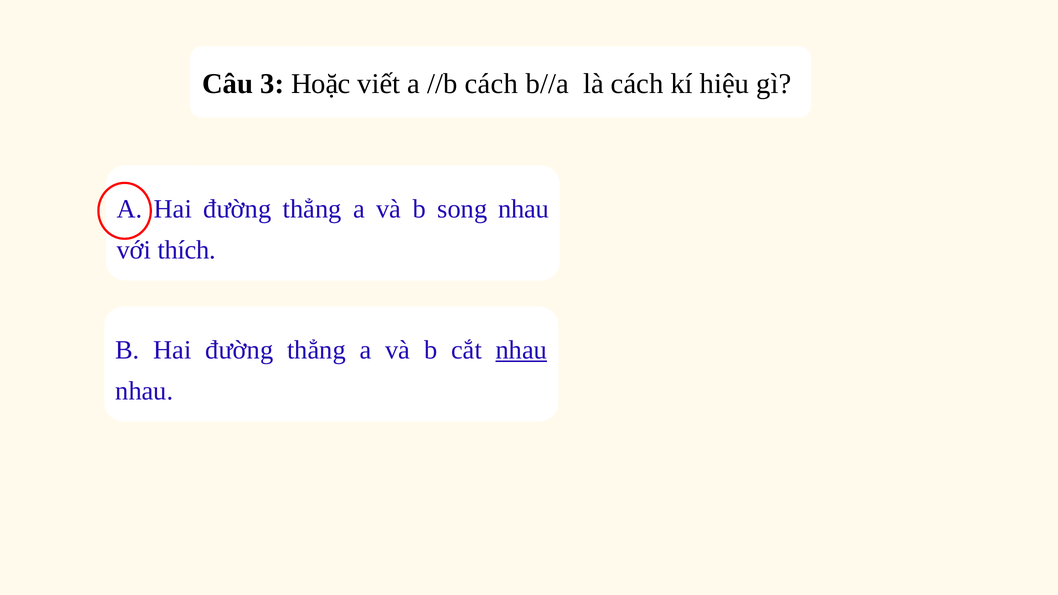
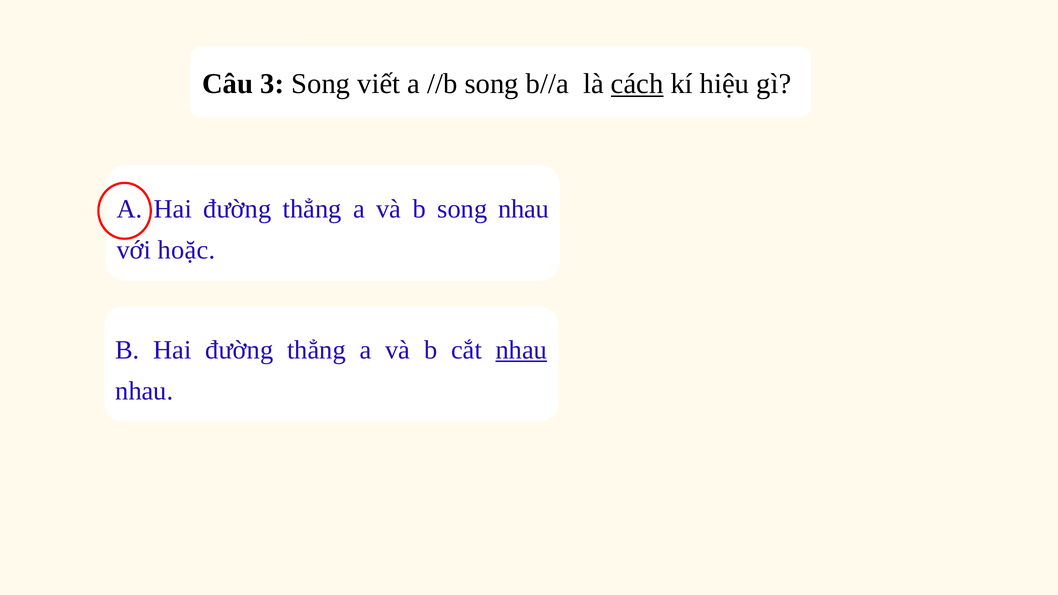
3 Hoặc: Hoặc -> Song
//b cách: cách -> song
cách at (637, 84) underline: none -> present
thích: thích -> hoặc
